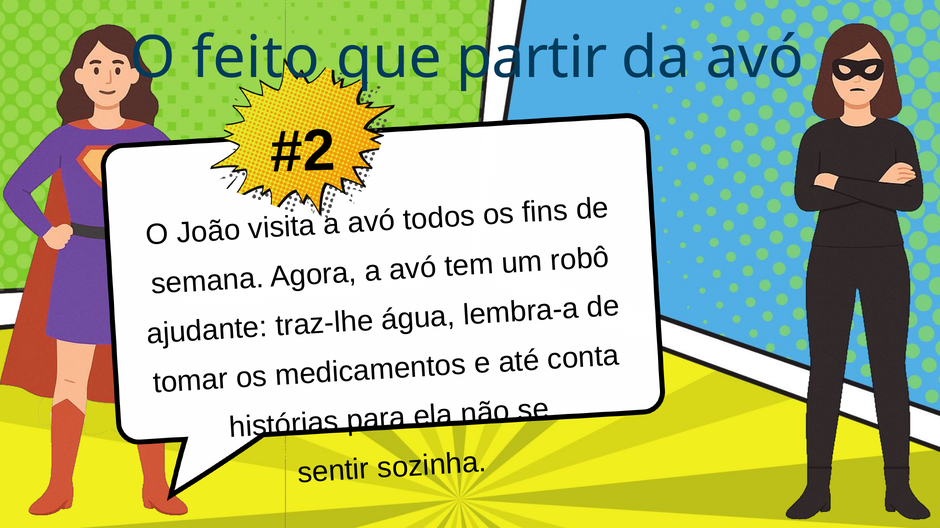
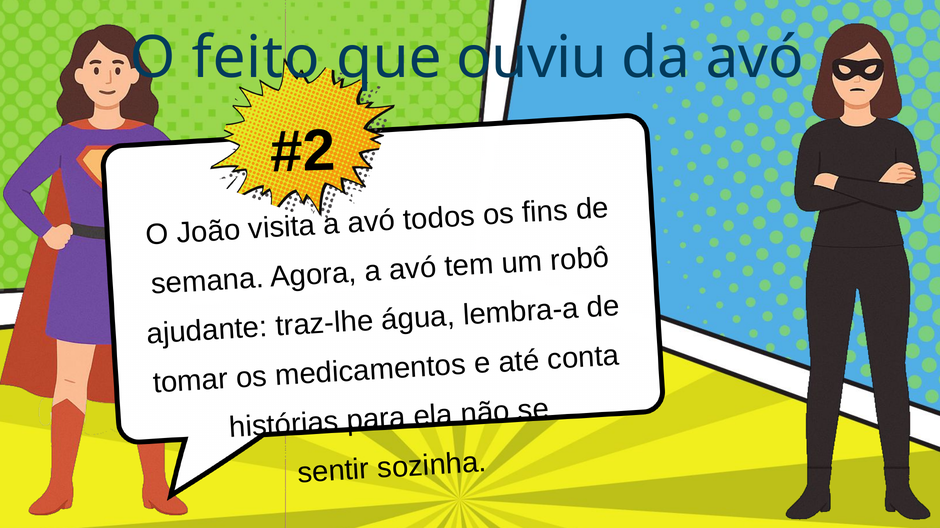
partir: partir -> ouviu
